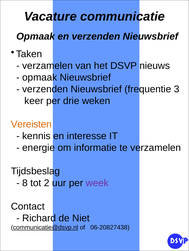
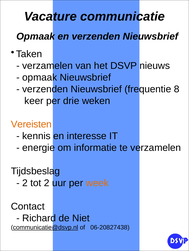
3: 3 -> 8
8 at (25, 184): 8 -> 2
week colour: purple -> orange
